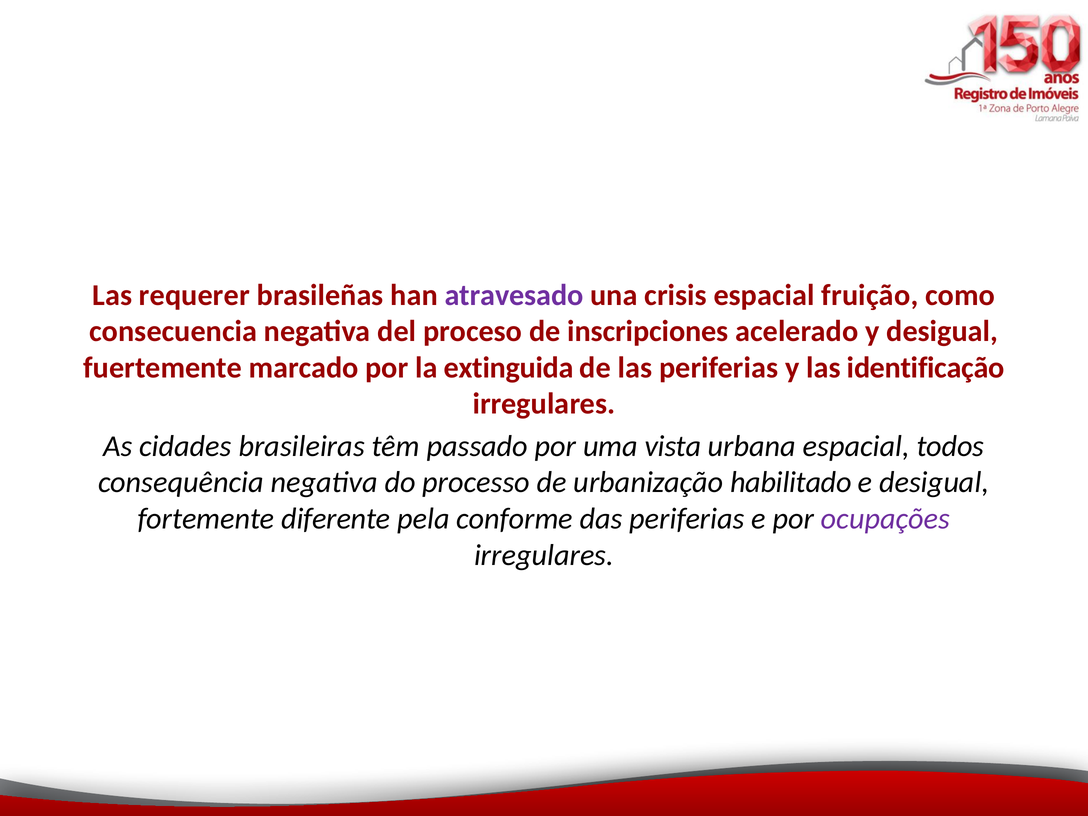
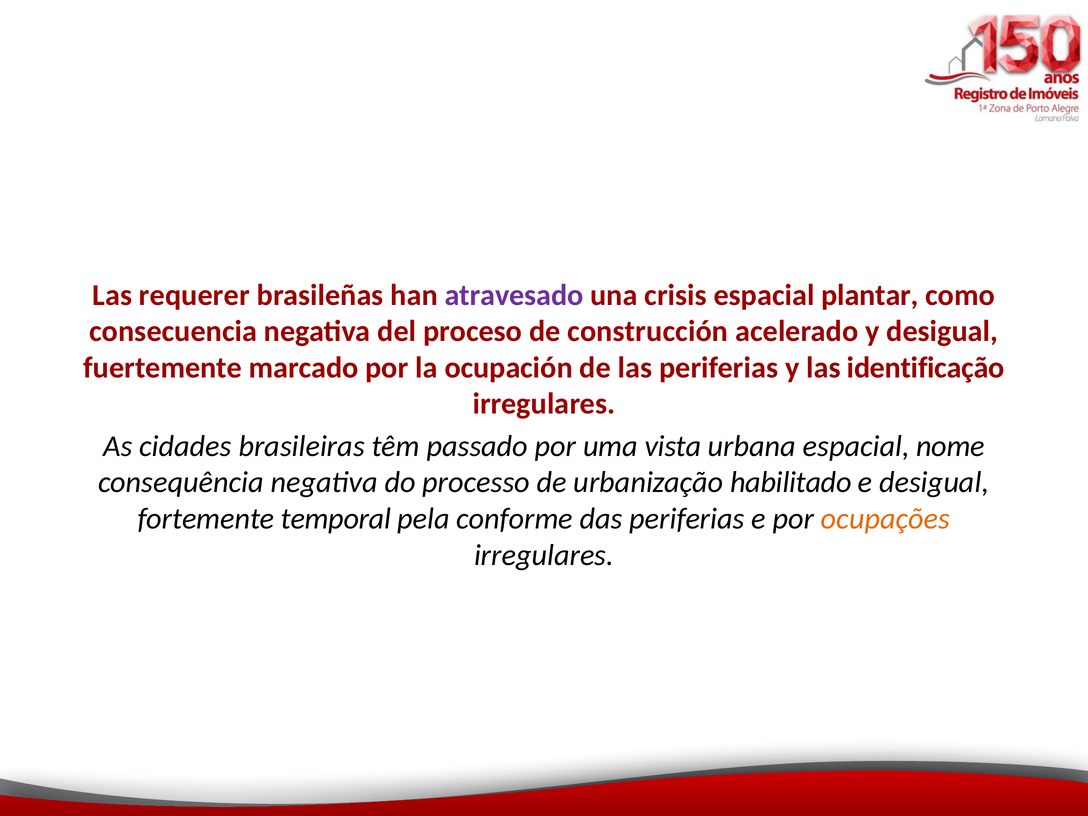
fruição: fruição -> plantar
inscripciones: inscripciones -> construcción
extinguida: extinguida -> ocupación
todos: todos -> nome
diferente: diferente -> temporal
ocupações colour: purple -> orange
